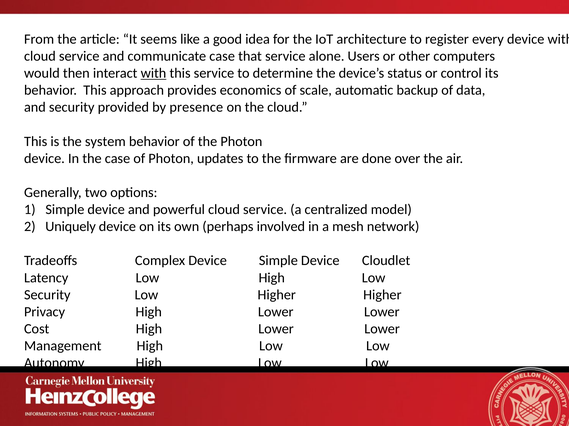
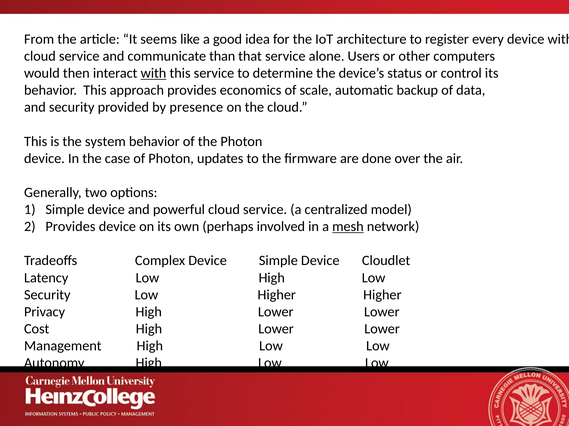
communicate case: case -> than
Uniquely at (71, 227): Uniquely -> Provides
mesh underline: none -> present
